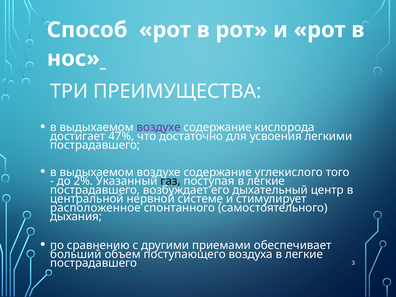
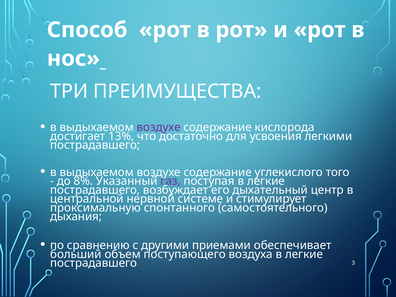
47%: 47% -> 13%
2%: 2% -> 8%
газ colour: black -> purple
расположенное: расположенное -> проксимальную
